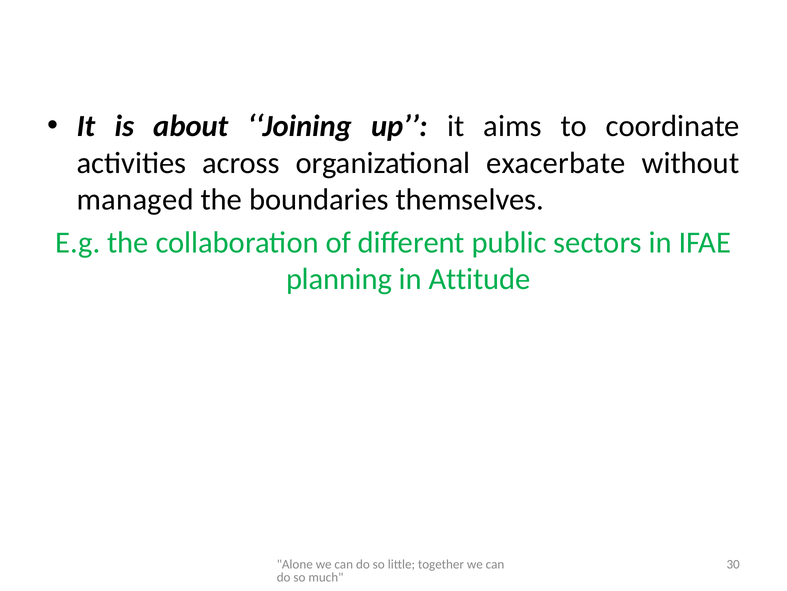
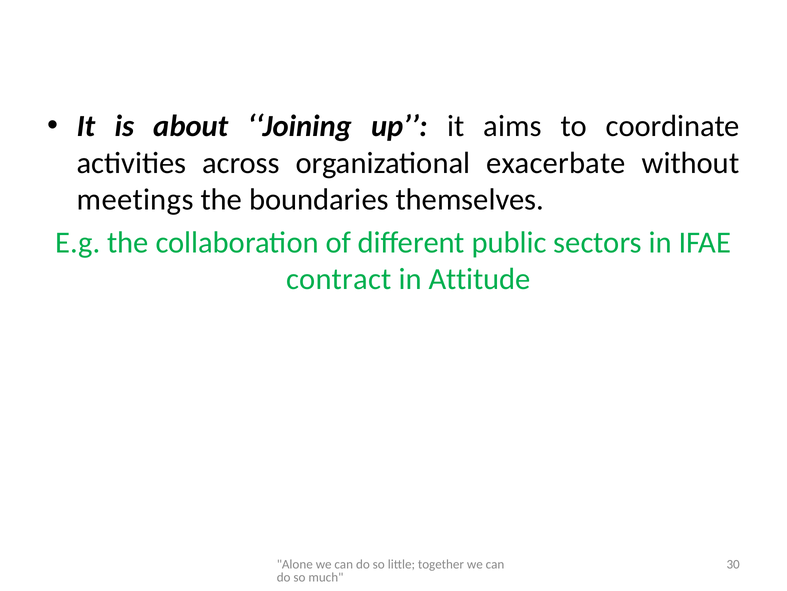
managed: managed -> meetings
planning: planning -> contract
